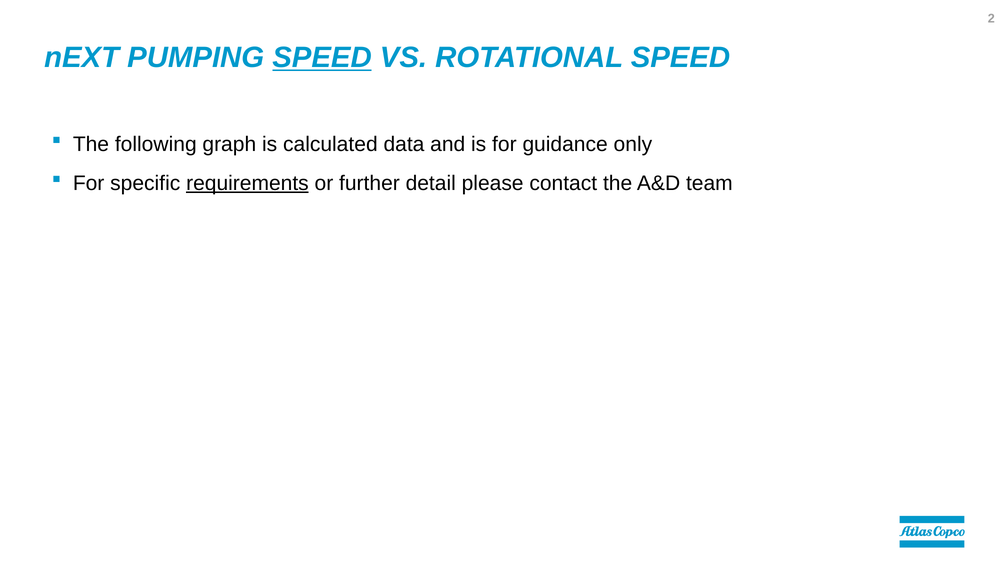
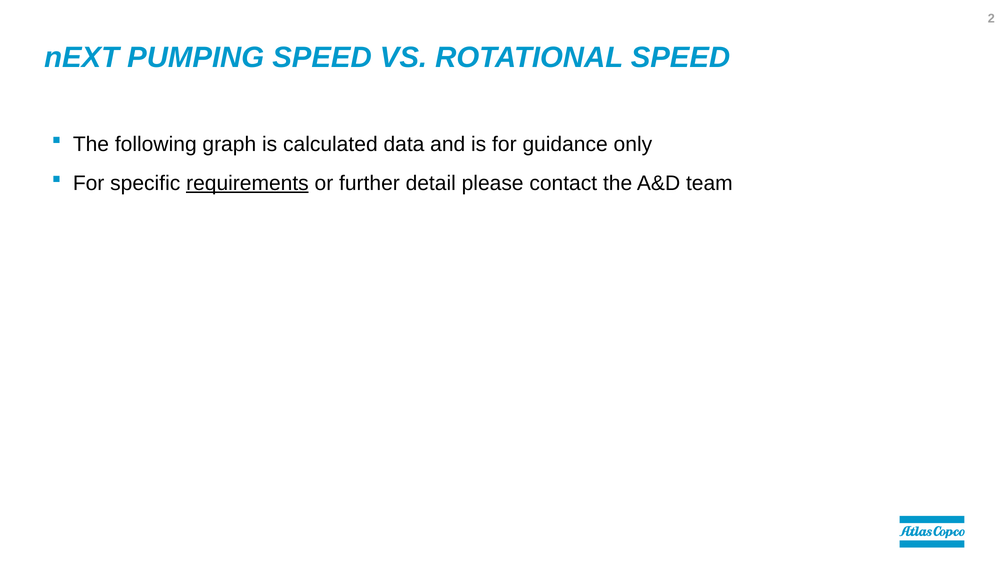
SPEED at (322, 58) underline: present -> none
